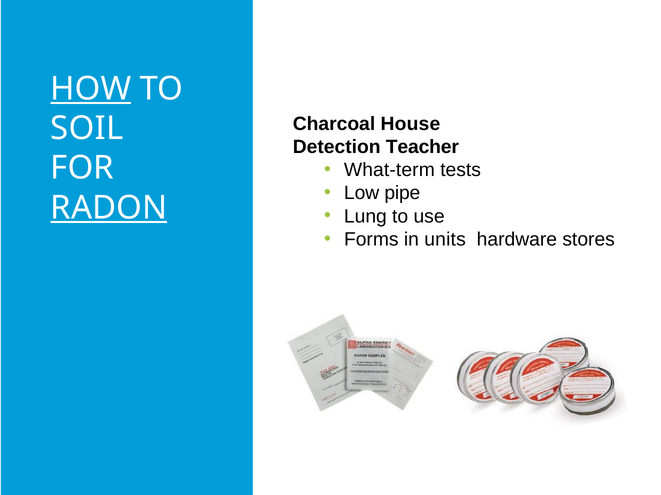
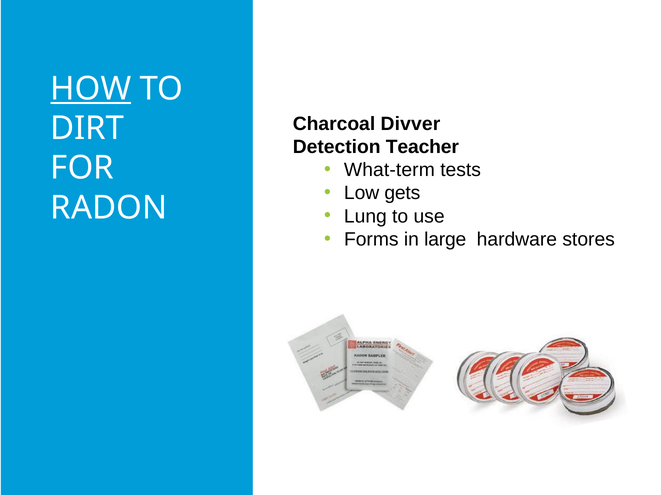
House: House -> Divver
SOIL: SOIL -> DIRT
pipe: pipe -> gets
RADON underline: present -> none
units: units -> large
